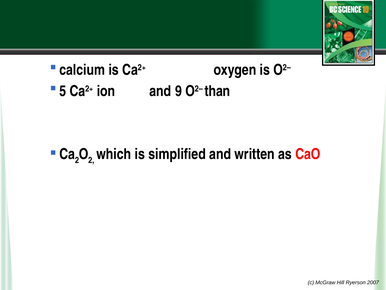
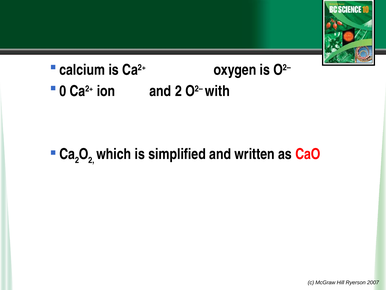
5: 5 -> 0
and 9: 9 -> 2
than: than -> with
